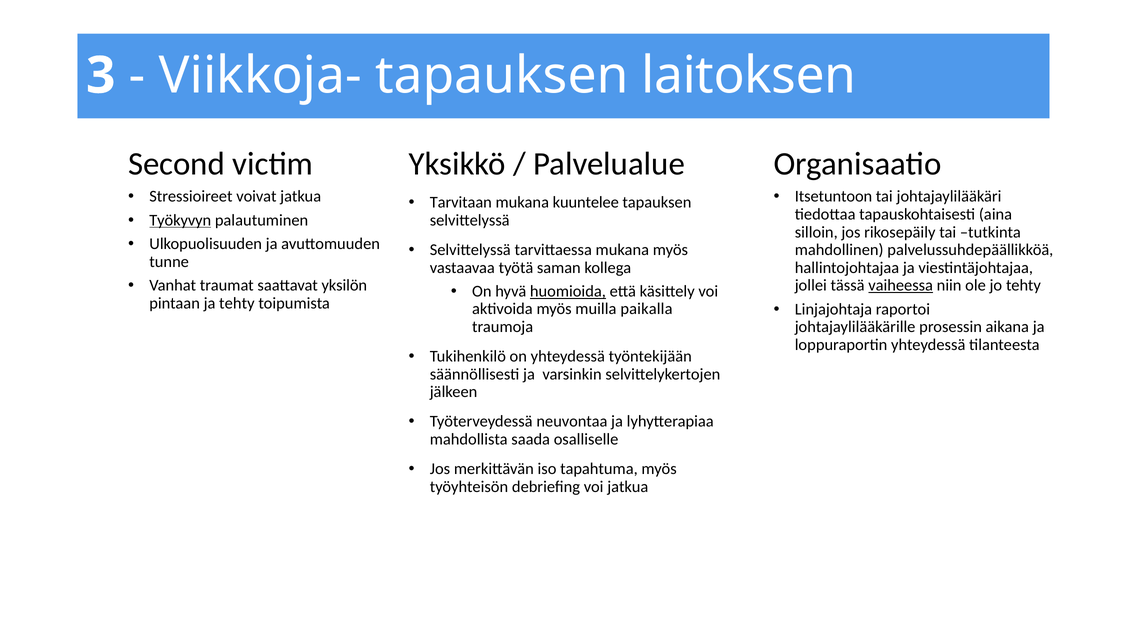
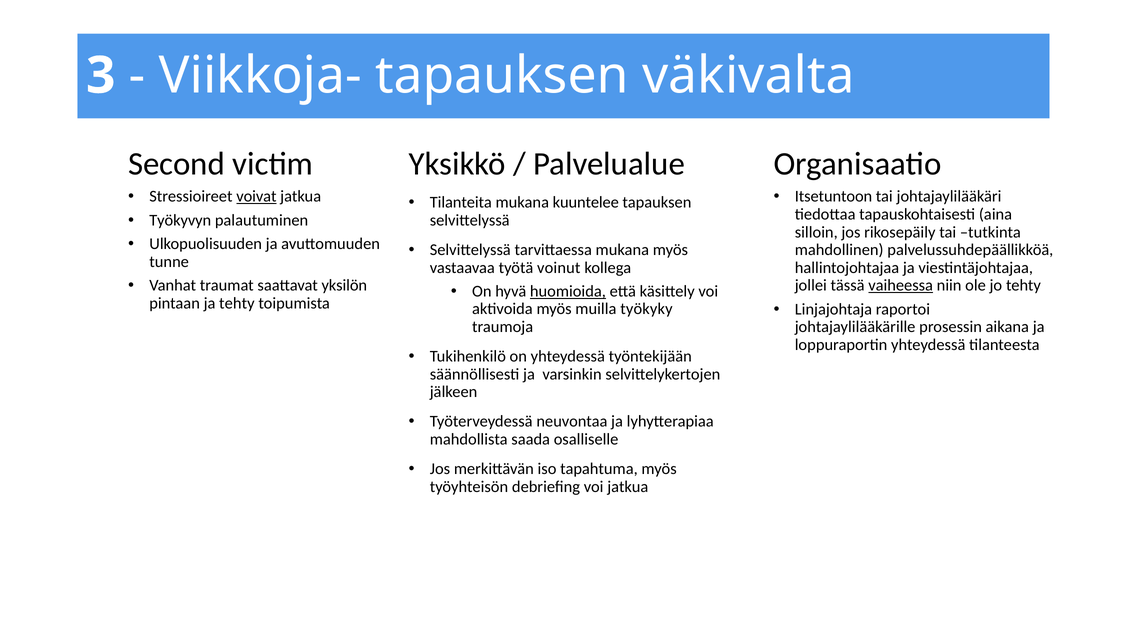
laitoksen: laitoksen -> väkivalta
voivat underline: none -> present
Tarvitaan: Tarvitaan -> Tilanteita
Työkyvyn underline: present -> none
saman: saman -> voinut
paikalla: paikalla -> työkyky
